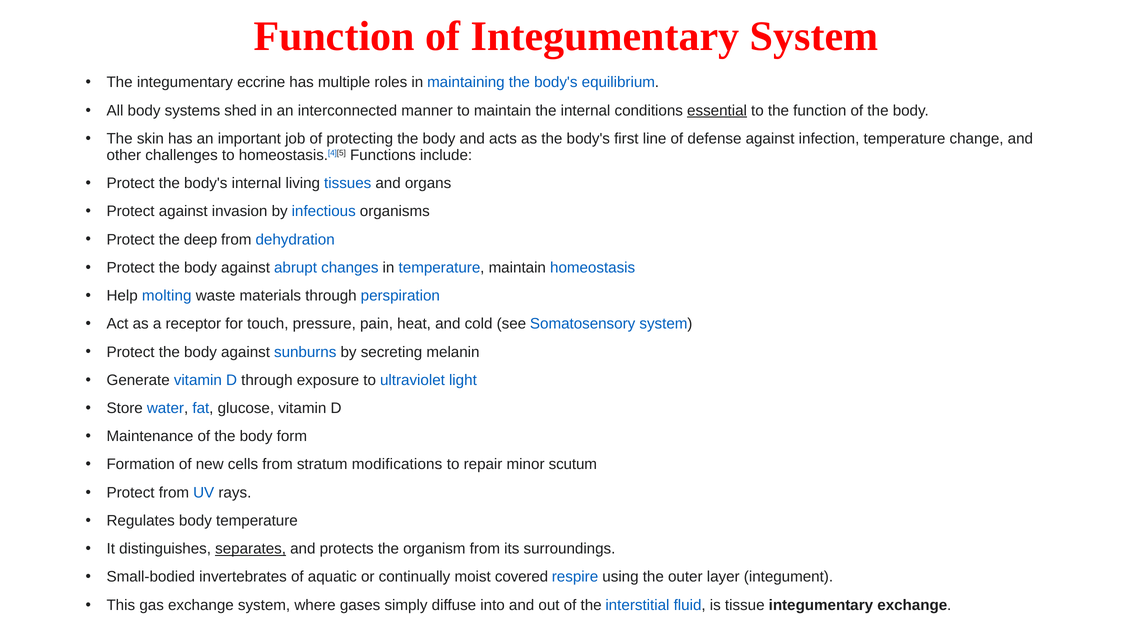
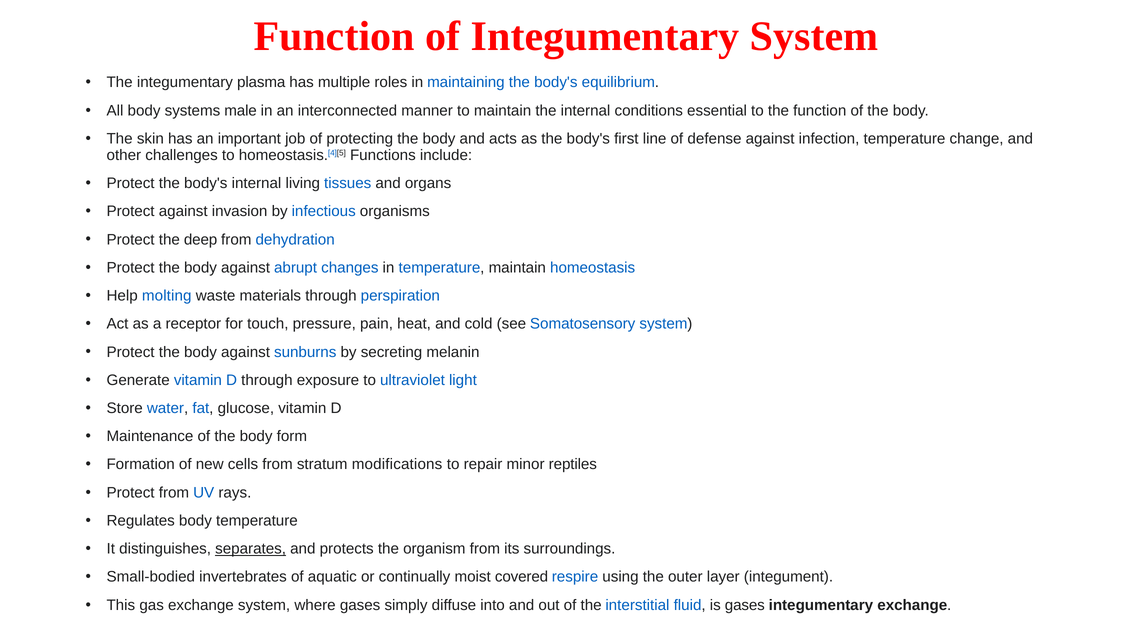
eccrine: eccrine -> plasma
shed: shed -> male
essential underline: present -> none
scutum: scutum -> reptiles
is tissue: tissue -> gases
